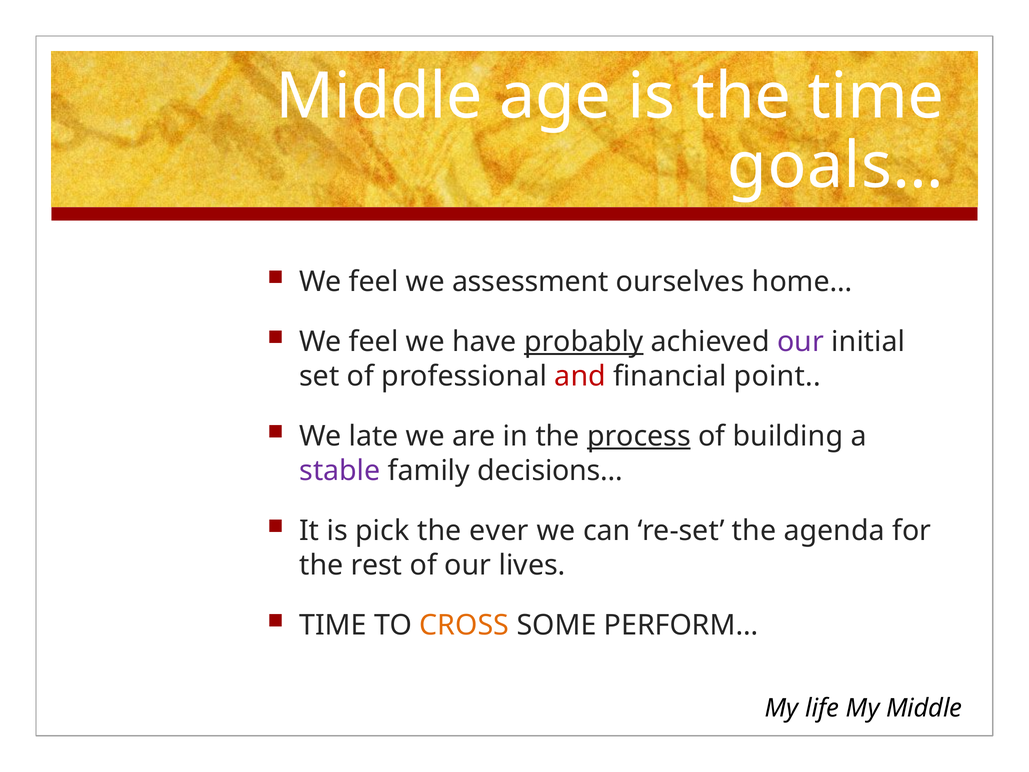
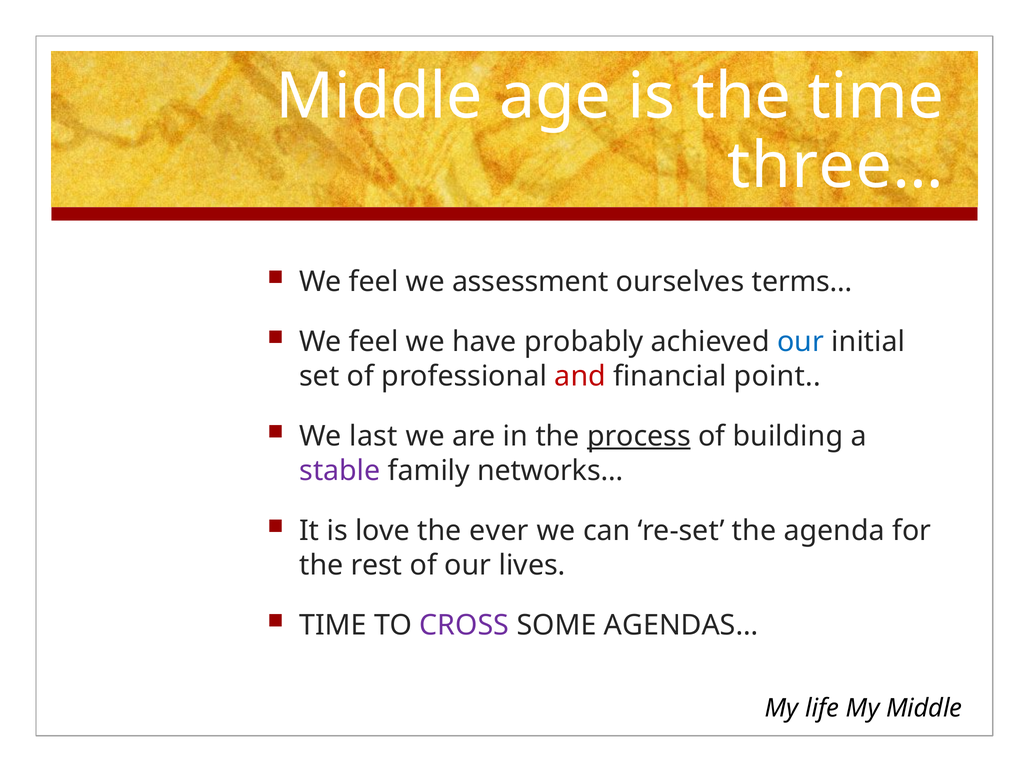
goals…: goals… -> three…
home…: home… -> terms…
probably underline: present -> none
our at (801, 342) colour: purple -> blue
late: late -> last
decisions…: decisions… -> networks…
pick: pick -> love
CROSS colour: orange -> purple
PERFORM…: PERFORM… -> AGENDAS…
